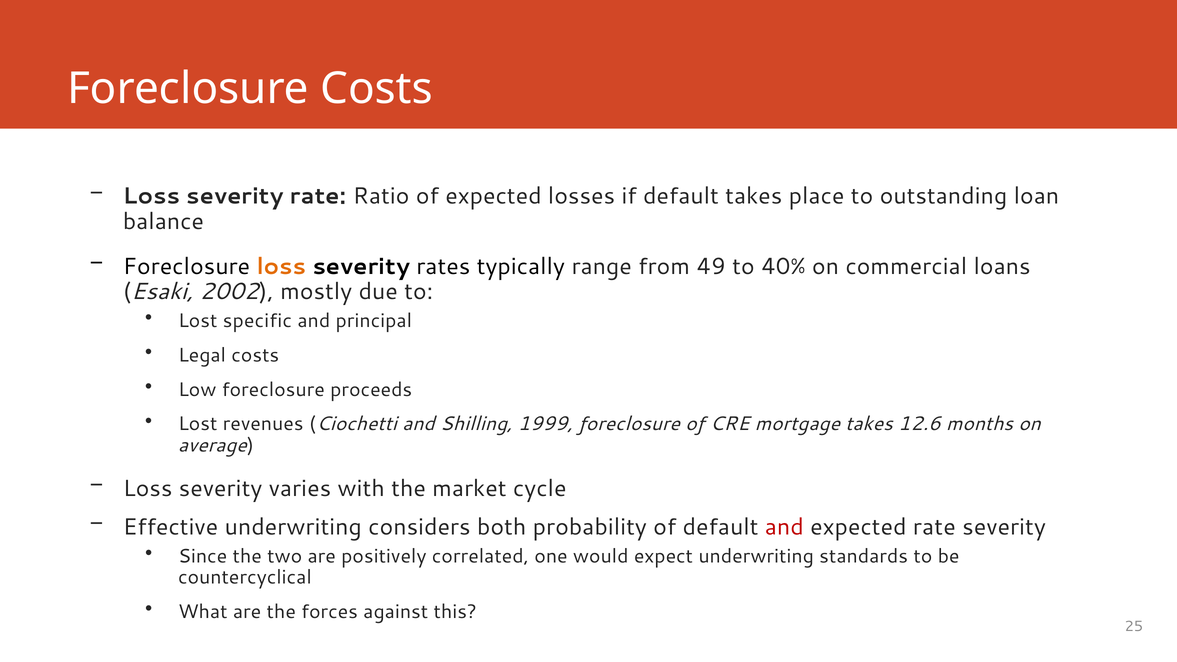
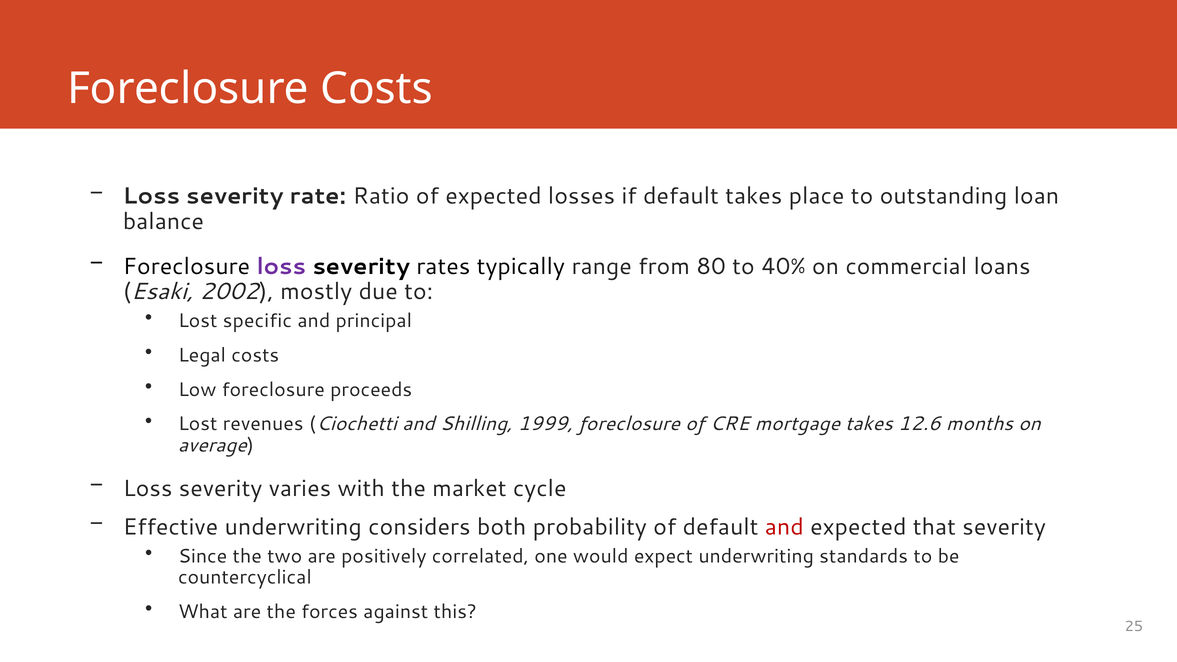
loss at (281, 266) colour: orange -> purple
49: 49 -> 80
expected rate: rate -> that
